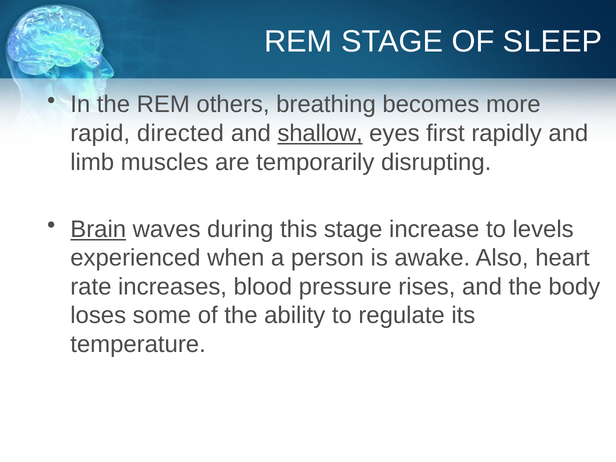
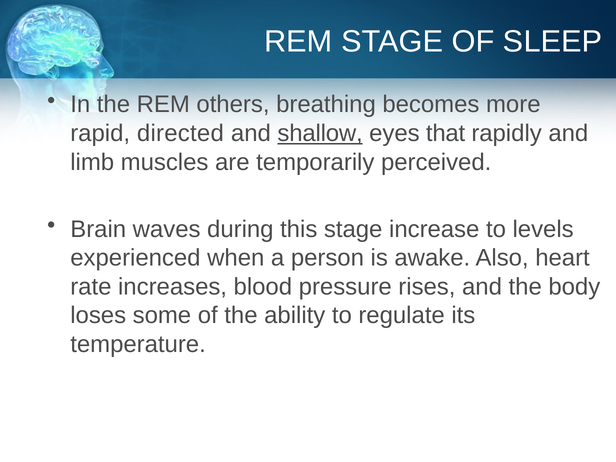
first: first -> that
disrupting: disrupting -> perceived
Brain underline: present -> none
